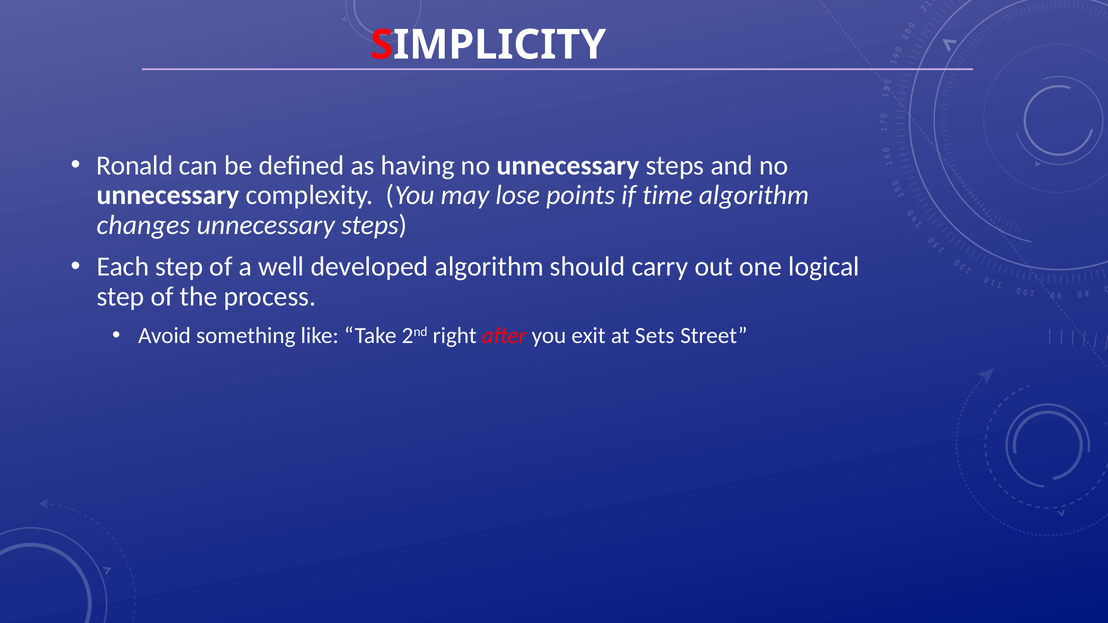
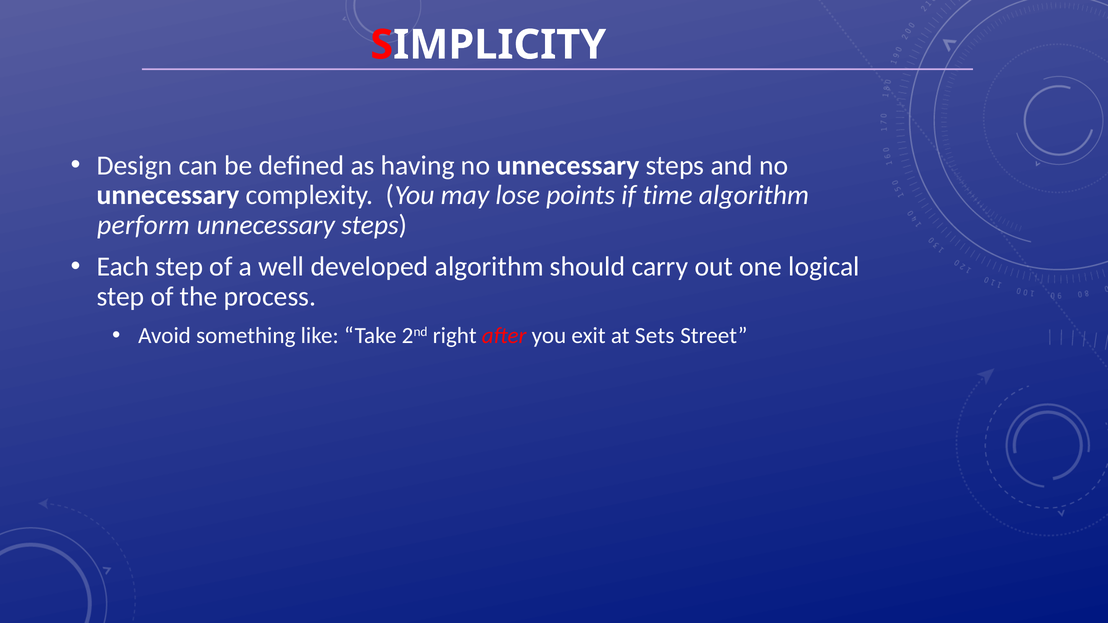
Ronald: Ronald -> Design
changes: changes -> perform
